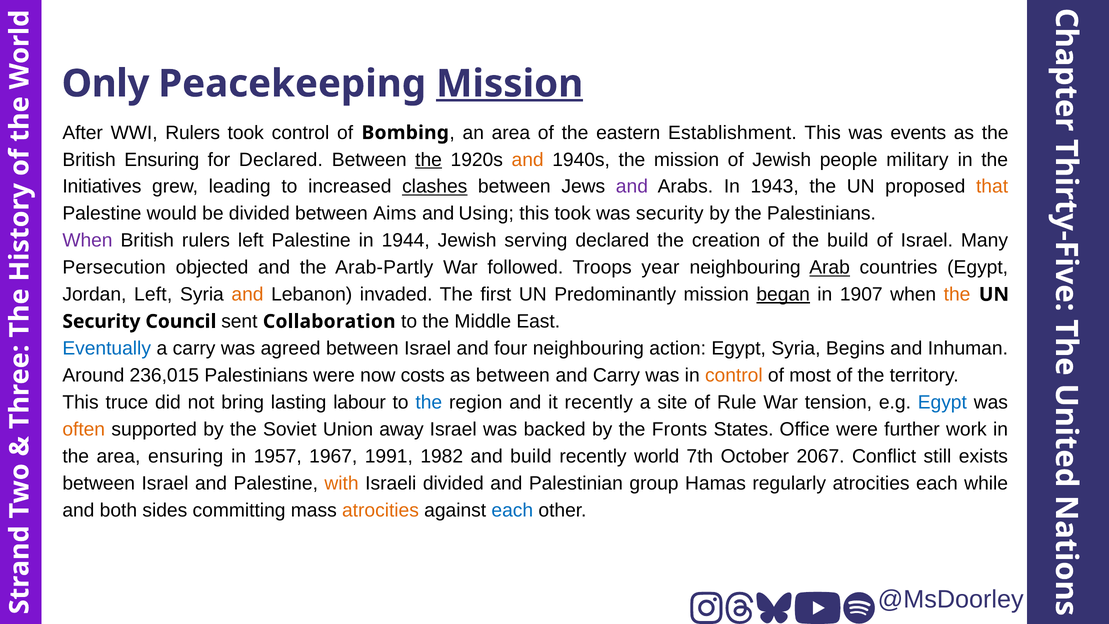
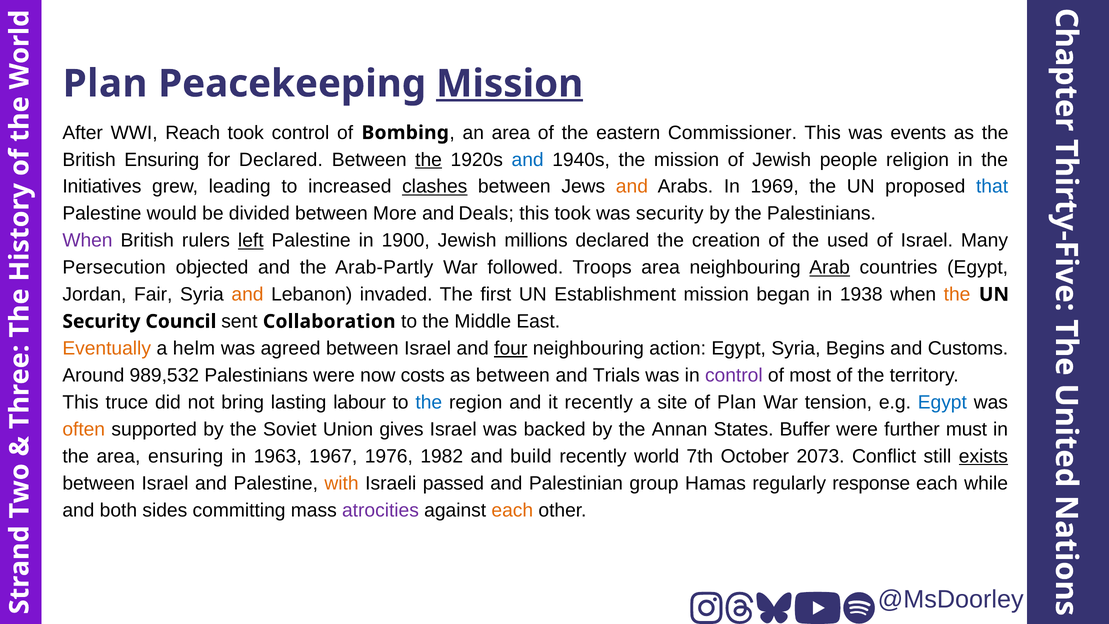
Only at (106, 84): Only -> Plan
WWI Rulers: Rulers -> Reach
Establishment: Establishment -> Commissioner
and at (528, 160) colour: orange -> blue
military: military -> religion
and at (632, 187) colour: purple -> orange
1943: 1943 -> 1969
that colour: orange -> blue
Aims: Aims -> More
Using: Using -> Deals
left at (251, 241) underline: none -> present
1944: 1944 -> 1900
serving: serving -> millions
the build: build -> used
Troops year: year -> area
Jordan Left: Left -> Fair
Predominantly: Predominantly -> Establishment
began underline: present -> none
1907: 1907 -> 1938
Eventually colour: blue -> orange
a carry: carry -> helm
four underline: none -> present
Inhuman: Inhuman -> Customs
236,015: 236,015 -> 989,532
and Carry: Carry -> Trials
control at (734, 375) colour: orange -> purple
of Rule: Rule -> Plan
away: away -> gives
Fronts: Fronts -> Annan
Office: Office -> Buffer
work: work -> must
1957: 1957 -> 1963
1991: 1991 -> 1976
2067: 2067 -> 2073
exists underline: none -> present
Israeli divided: divided -> passed
regularly atrocities: atrocities -> response
atrocities at (380, 510) colour: orange -> purple
each at (512, 510) colour: blue -> orange
